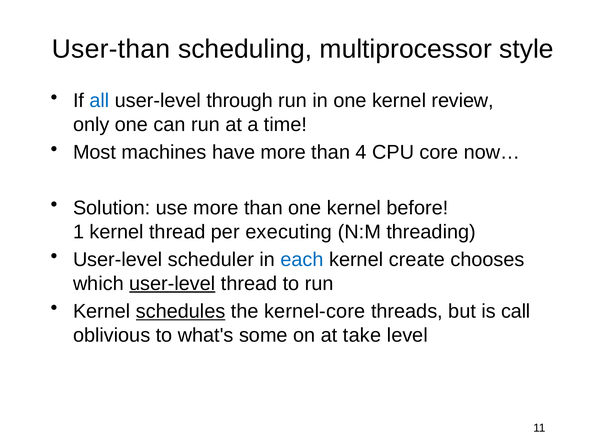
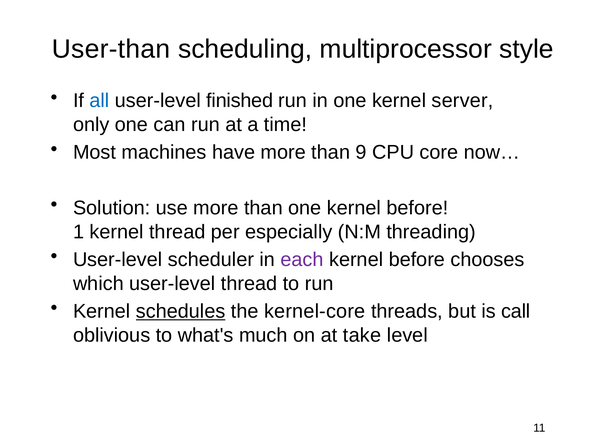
through: through -> finished
review: review -> server
4: 4 -> 9
executing: executing -> especially
each colour: blue -> purple
create at (417, 260): create -> before
user-level at (172, 283) underline: present -> none
some: some -> much
